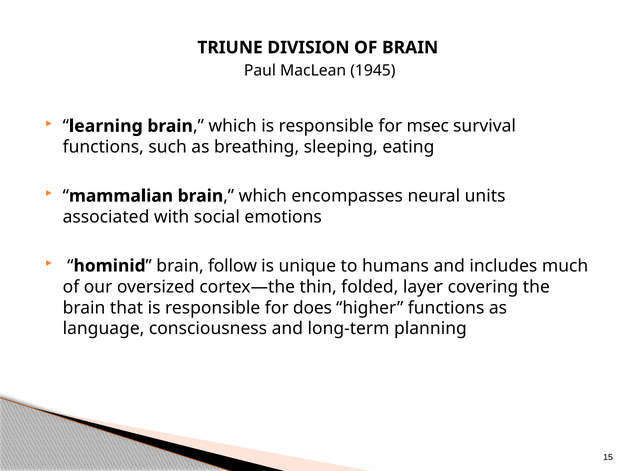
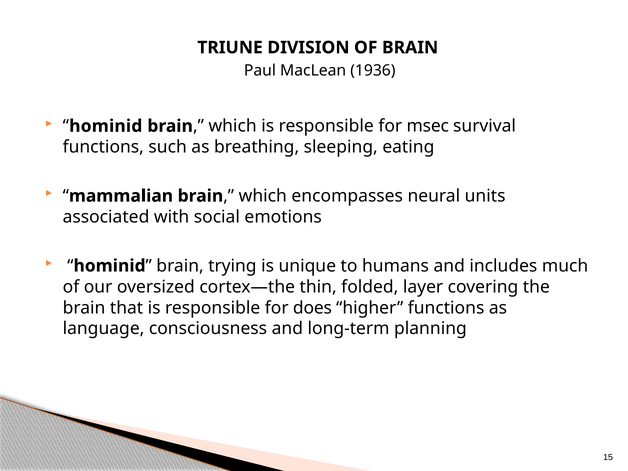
1945: 1945 -> 1936
learning at (106, 126): learning -> hominid
follow: follow -> trying
